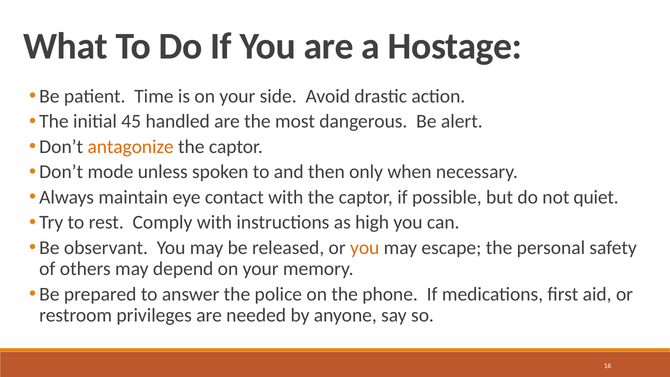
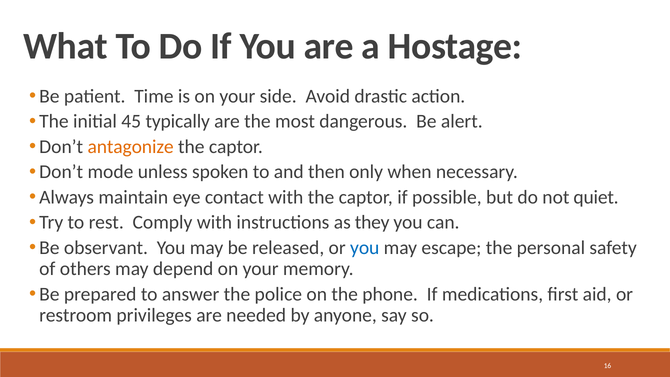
handled: handled -> typically
high: high -> they
you at (365, 248) colour: orange -> blue
